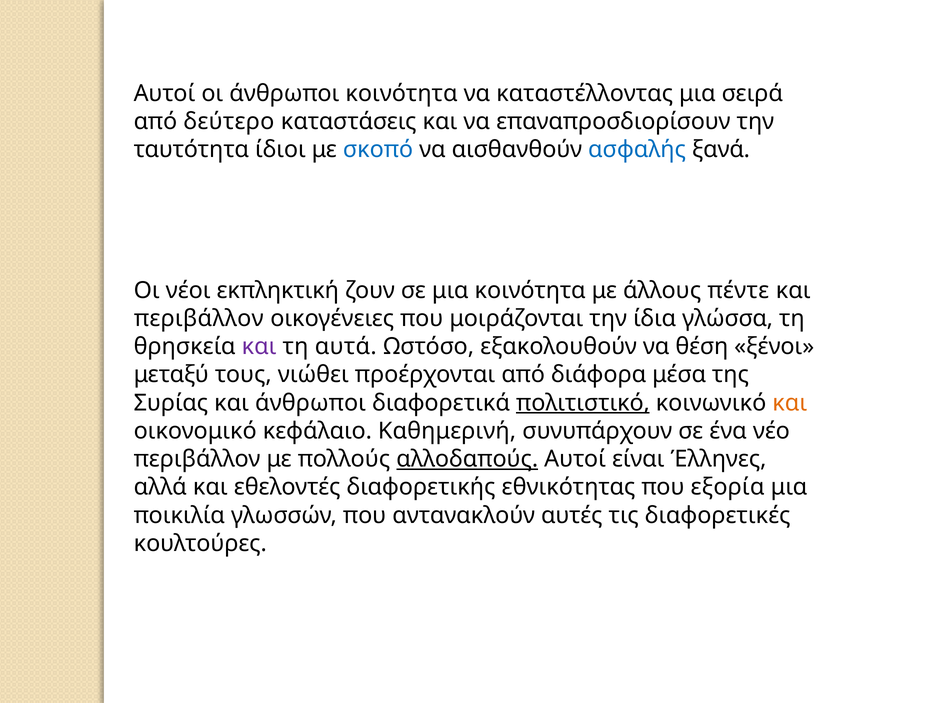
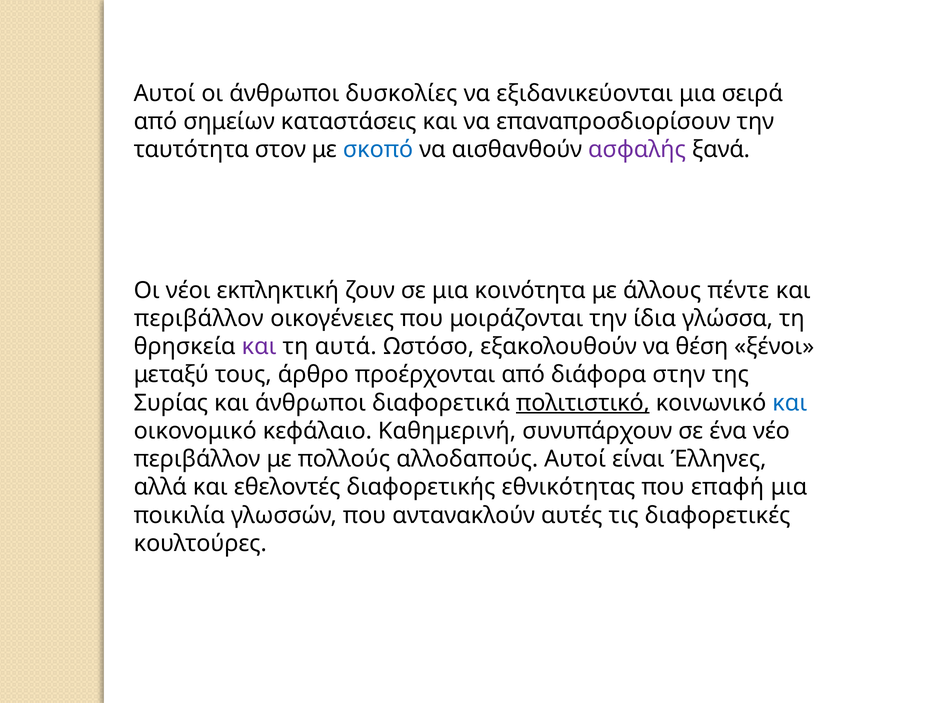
άνθρωποι κοινότητα: κοινότητα -> δυσκολίες
καταστέλλοντας: καταστέλλοντας -> εξιδανικεύονται
δεύτερο: δεύτερο -> σημείων
ίδιοι: ίδιοι -> στον
ασφαλής colour: blue -> purple
νιώθει: νιώθει -> άρθρο
μέσα: μέσα -> στην
και at (790, 403) colour: orange -> blue
αλλοδαπούς underline: present -> none
εξορία: εξορία -> επαφή
